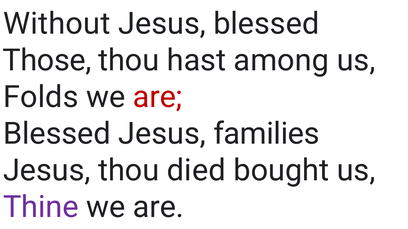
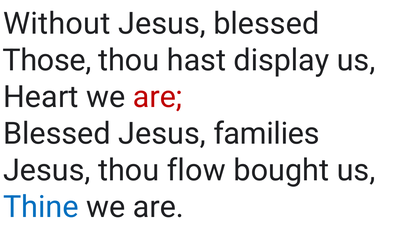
among: among -> display
Folds: Folds -> Heart
died: died -> flow
Thine colour: purple -> blue
